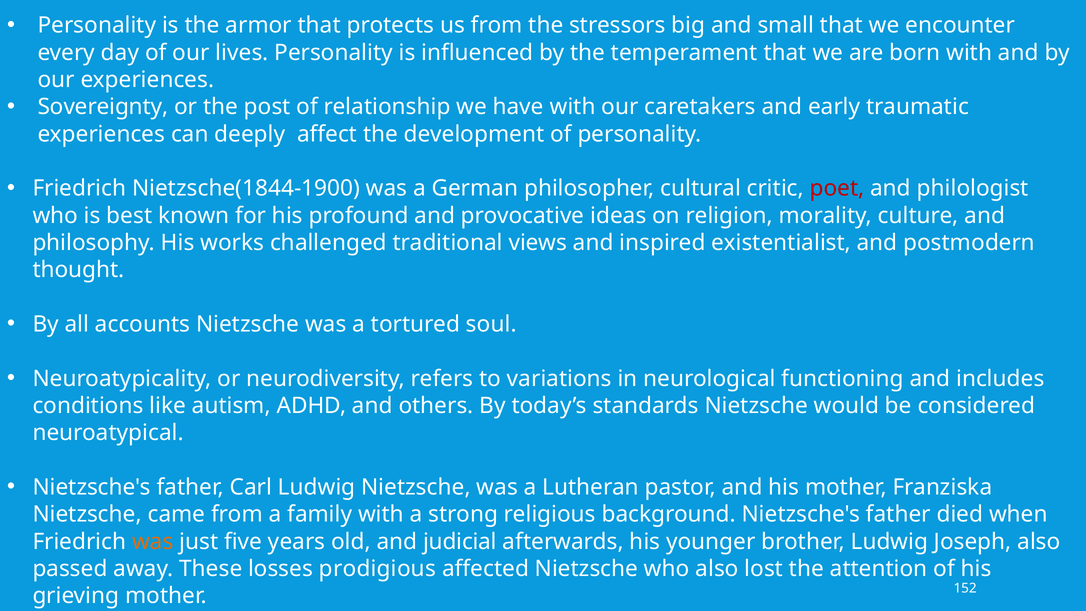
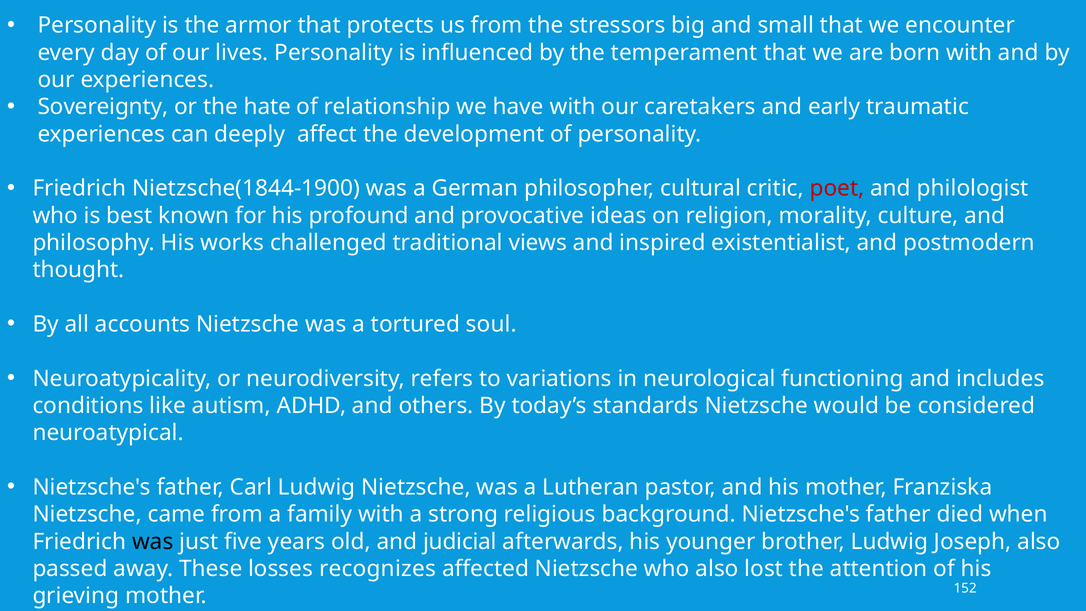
post: post -> hate
was at (153, 541) colour: orange -> black
prodigious: prodigious -> recognizes
